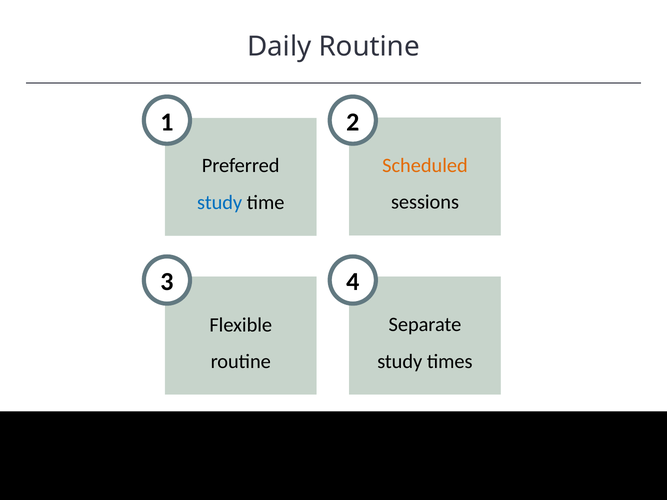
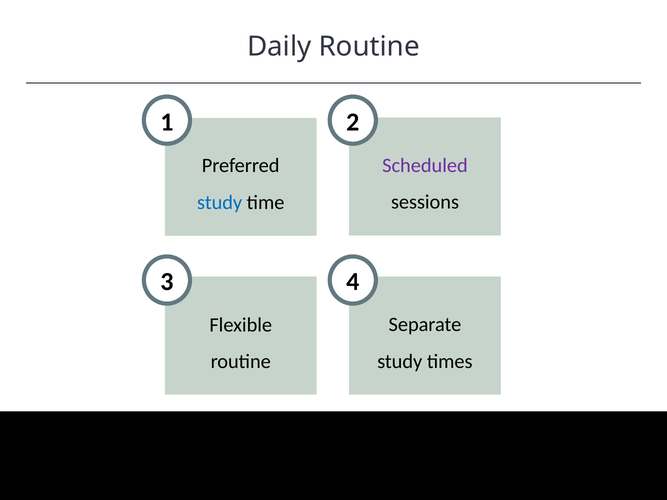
Scheduled colour: orange -> purple
